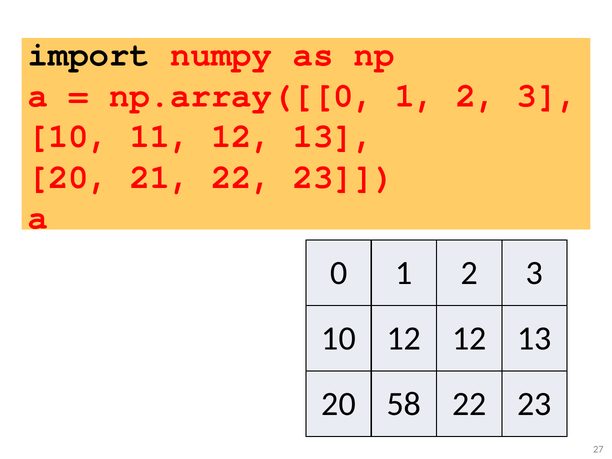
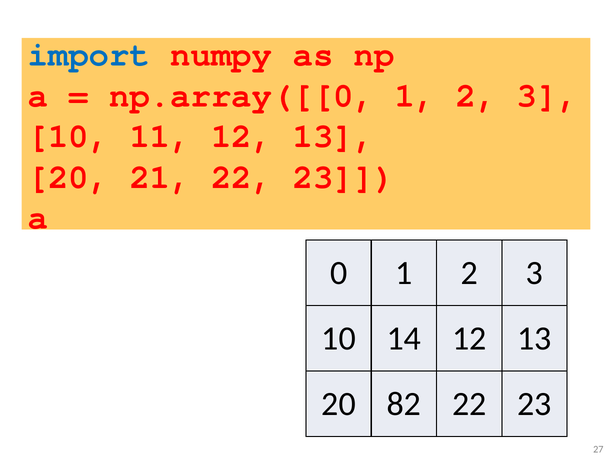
import colour: black -> blue
10 12: 12 -> 14
58: 58 -> 82
